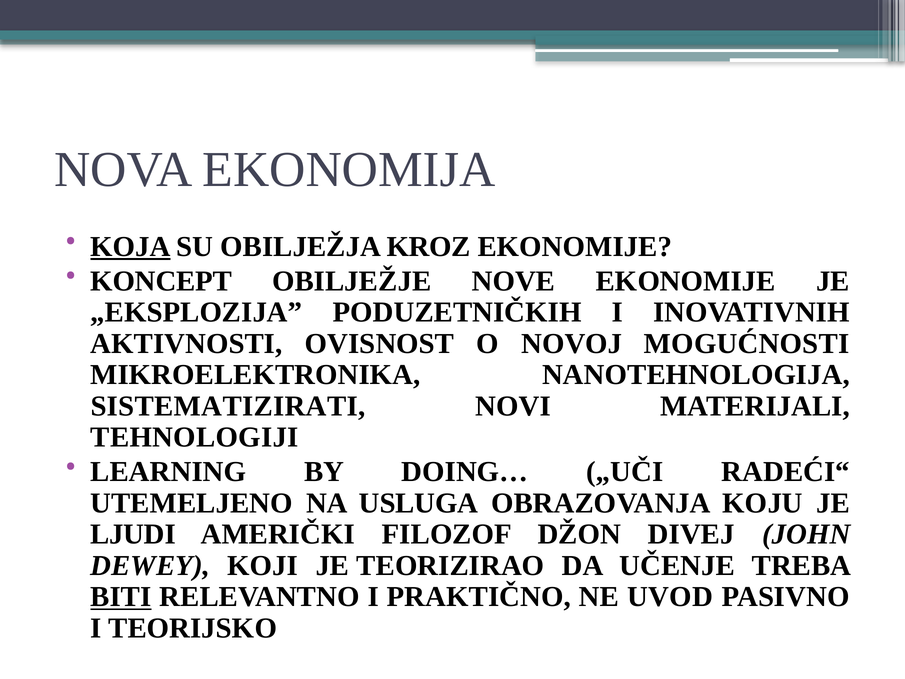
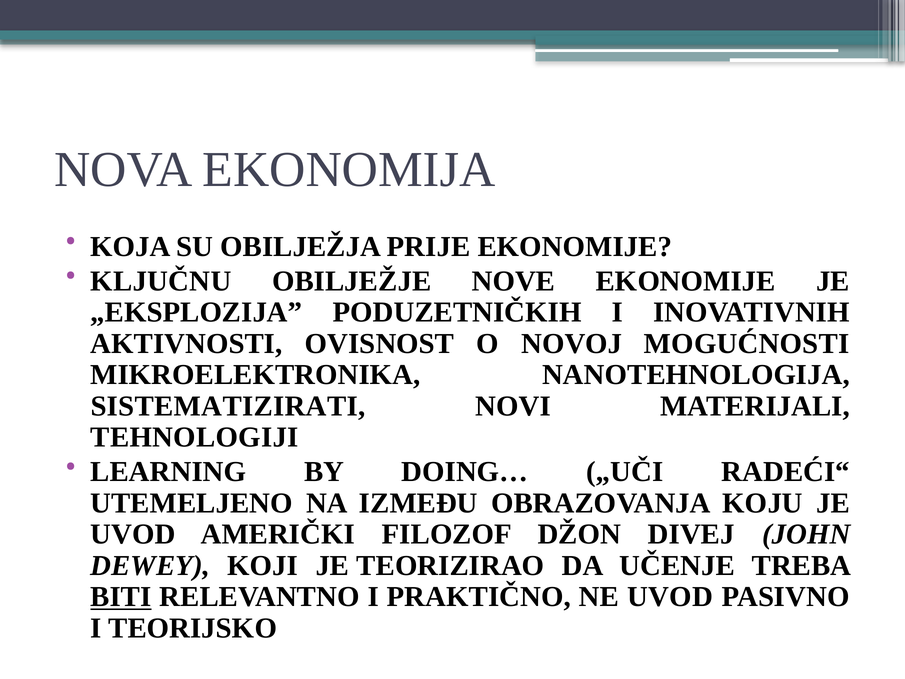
KOJA underline: present -> none
KROZ: KROZ -> PRIJE
KONCEPT: KONCEPT -> KLJUČNU
USLUGA: USLUGA -> IZMEĐU
LJUDI at (133, 534): LJUDI -> UVOD
